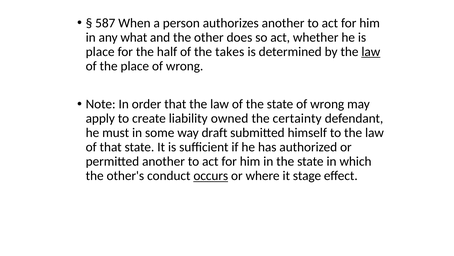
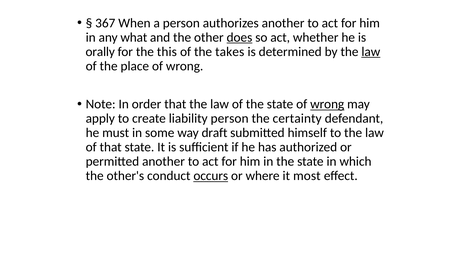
587: 587 -> 367
does underline: none -> present
place at (100, 52): place -> orally
half: half -> this
wrong at (327, 104) underline: none -> present
liability owned: owned -> person
stage: stage -> most
